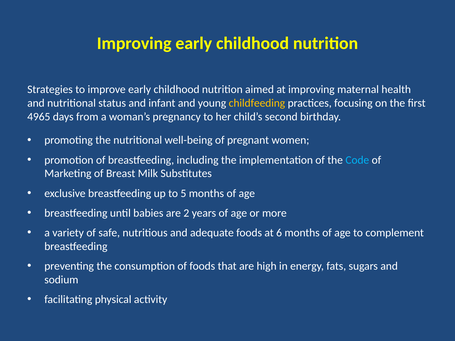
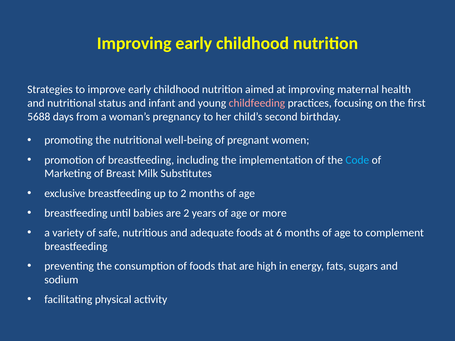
childfeeding colour: yellow -> pink
4965: 4965 -> 5688
to 5: 5 -> 2
